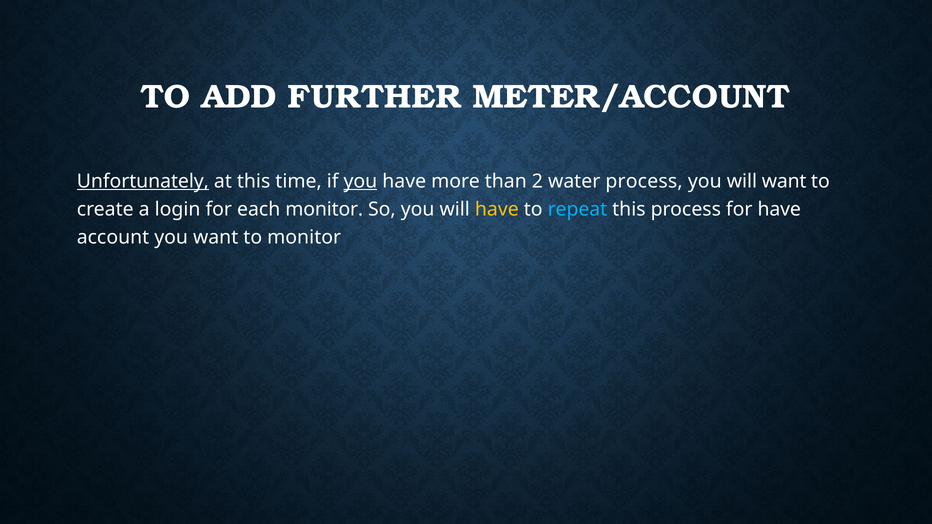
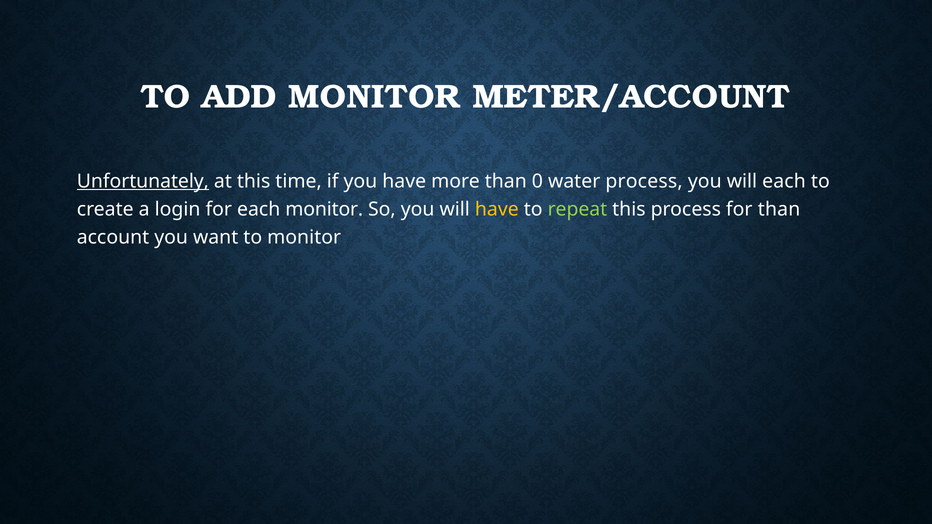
ADD FURTHER: FURTHER -> MONITOR
you at (360, 181) underline: present -> none
2: 2 -> 0
will want: want -> each
repeat colour: light blue -> light green
for have: have -> than
